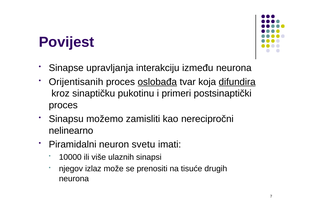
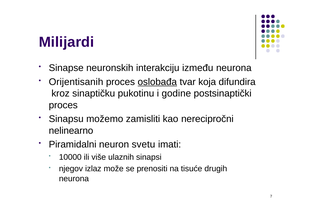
Povijest: Povijest -> Milijardi
upravljanja: upravljanja -> neuronskih
difundira underline: present -> none
primeri: primeri -> godine
